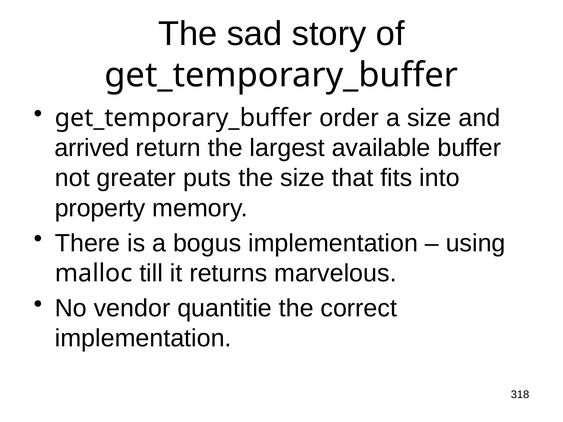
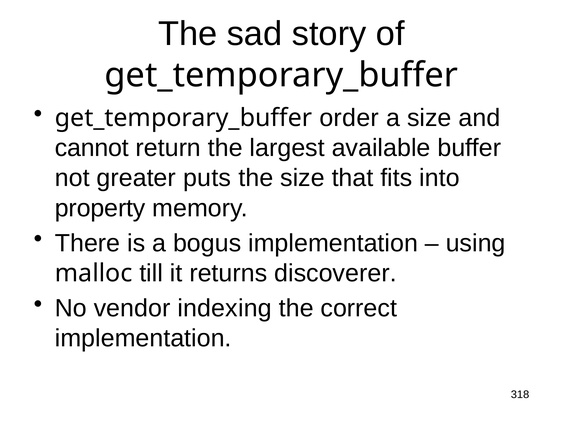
arrived: arrived -> cannot
marvelous: marvelous -> discoverer
quantitie: quantitie -> indexing
